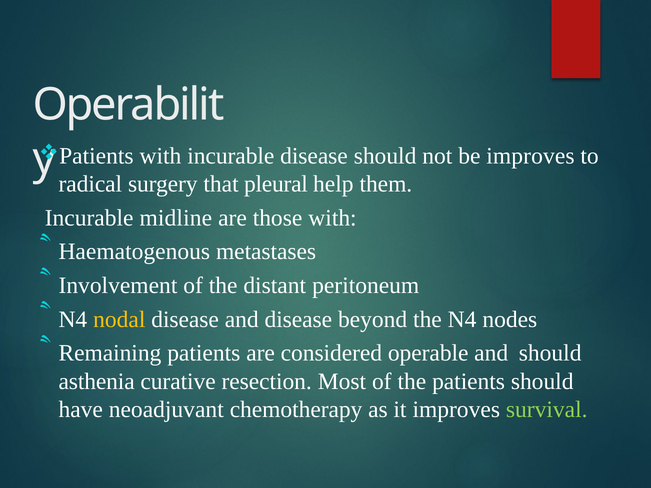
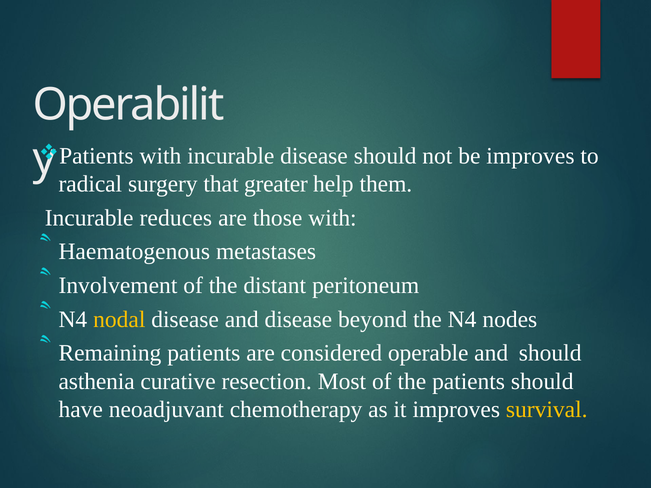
pleural: pleural -> greater
midline: midline -> reduces
survival colour: light green -> yellow
